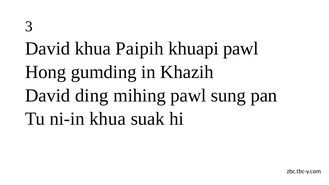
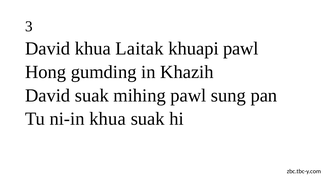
Paipih: Paipih -> Laitak
David ding: ding -> suak
